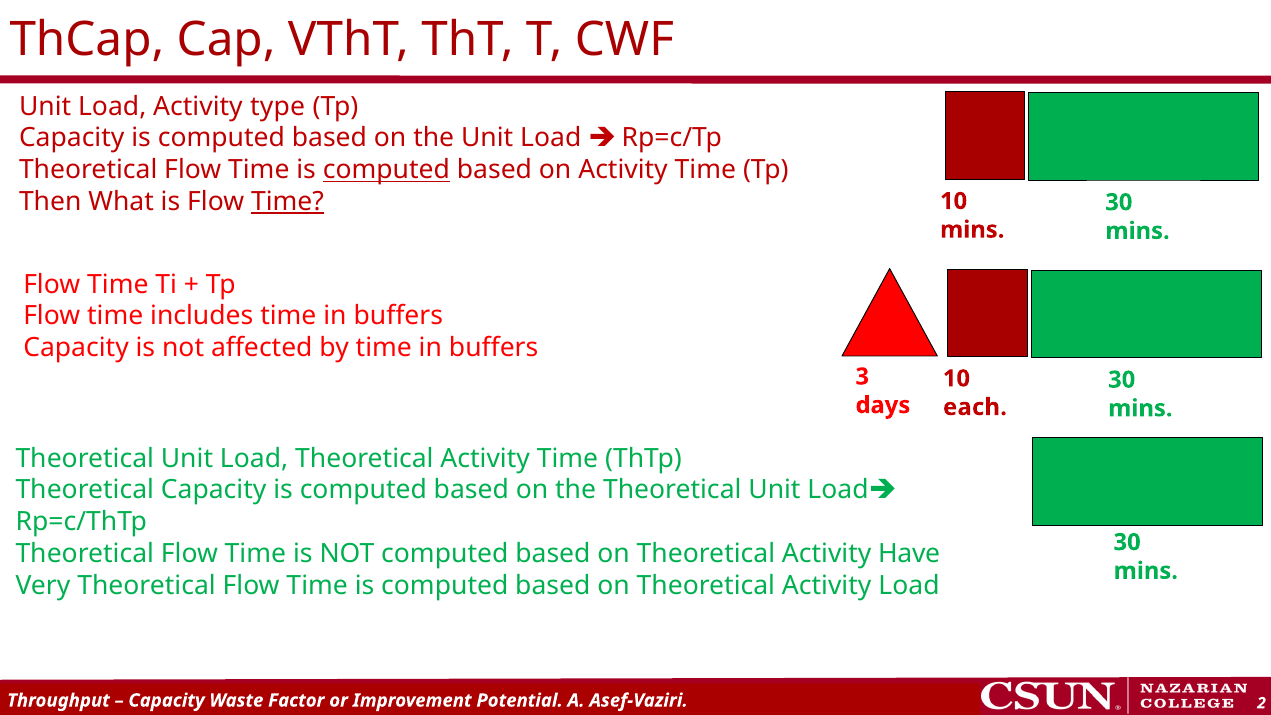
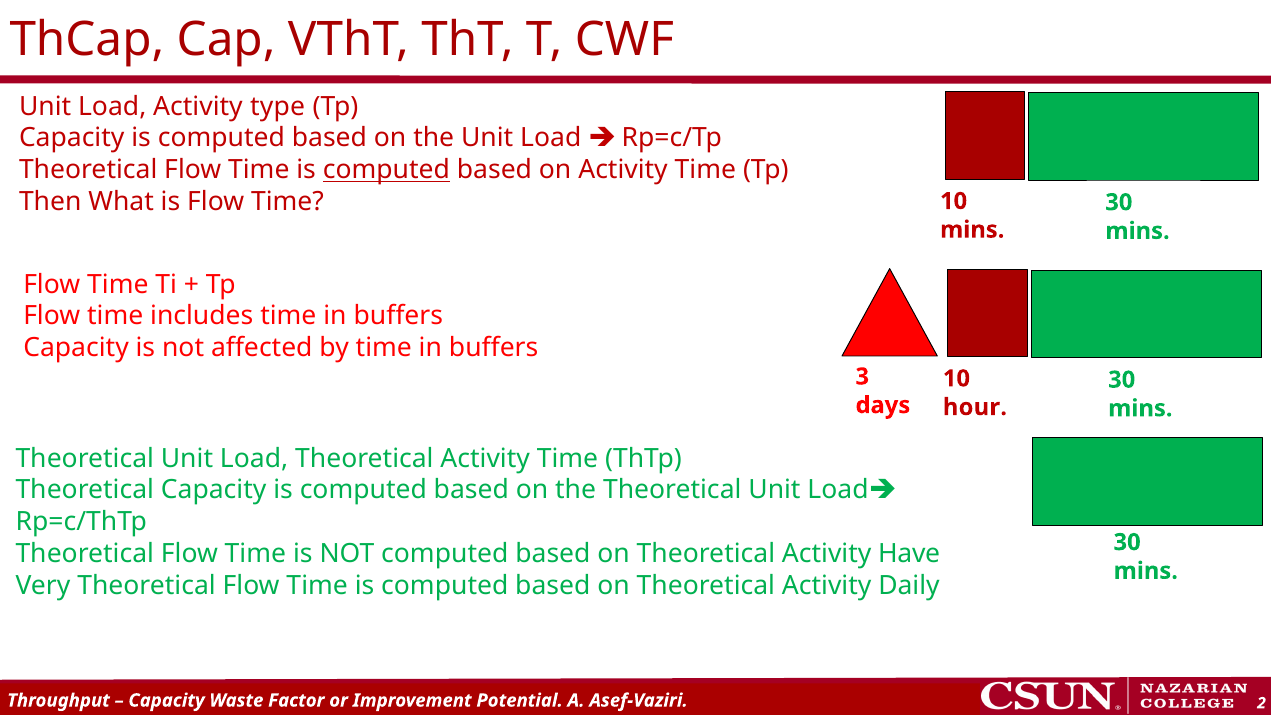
Time at (288, 202) underline: present -> none
each: each -> hour
Activity Load: Load -> Daily
